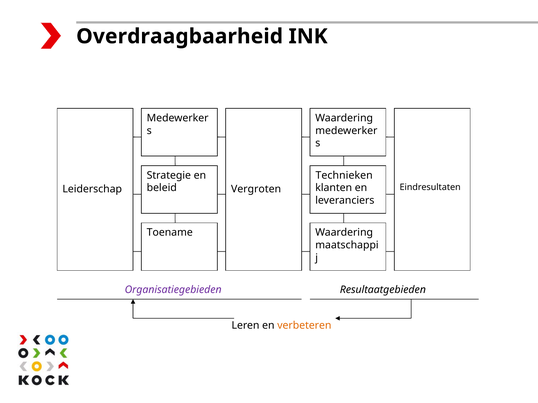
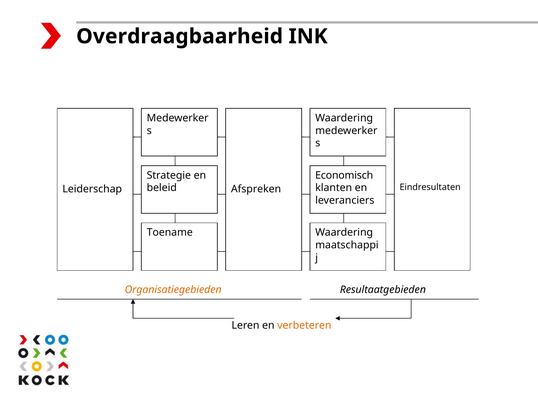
Technieken: Technieken -> Economisch
Vergroten: Vergroten -> Afspreken
Organisatiegebieden colour: purple -> orange
